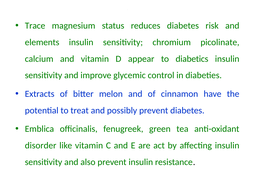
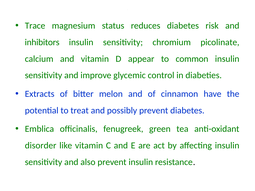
elements: elements -> inhibitors
diabetics: diabetics -> common
